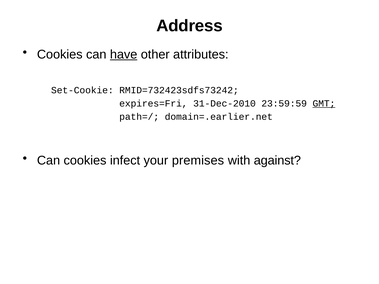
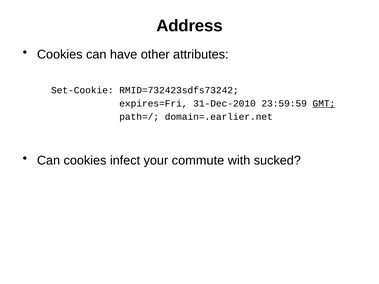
have underline: present -> none
premises: premises -> commute
against: against -> sucked
